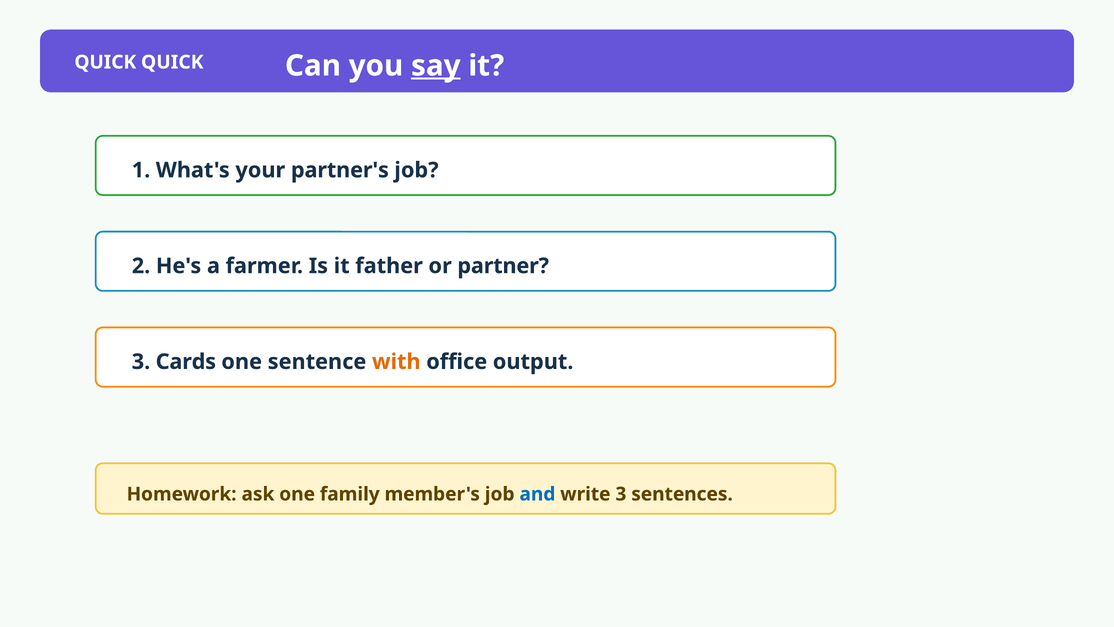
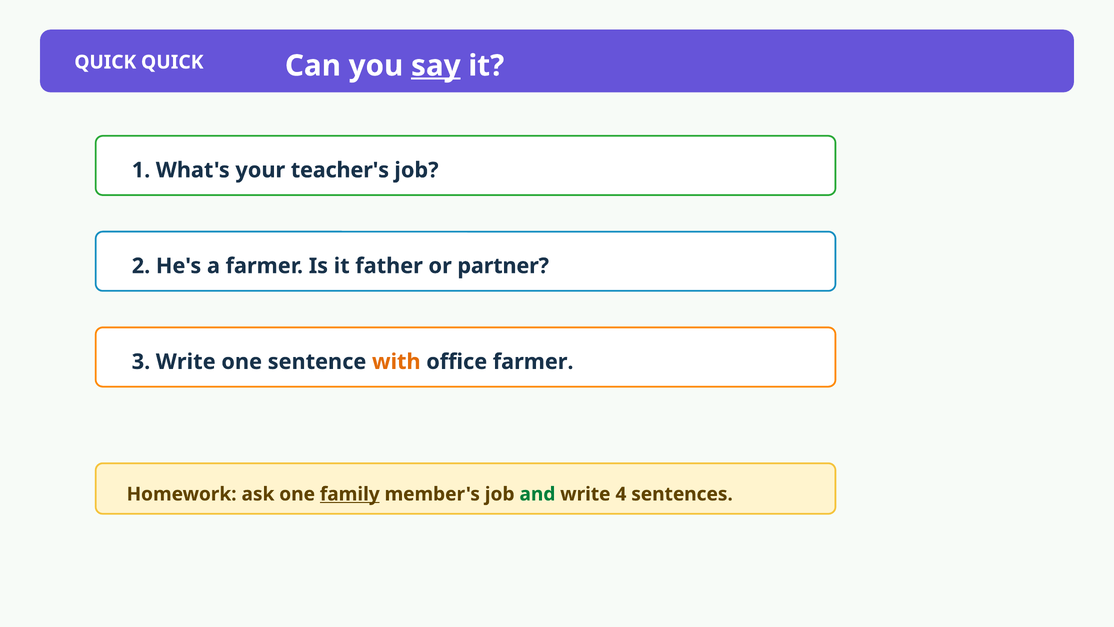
partner's: partner's -> teacher's
3 Cards: Cards -> Write
office output: output -> farmer
family underline: none -> present
and colour: blue -> green
write 3: 3 -> 4
